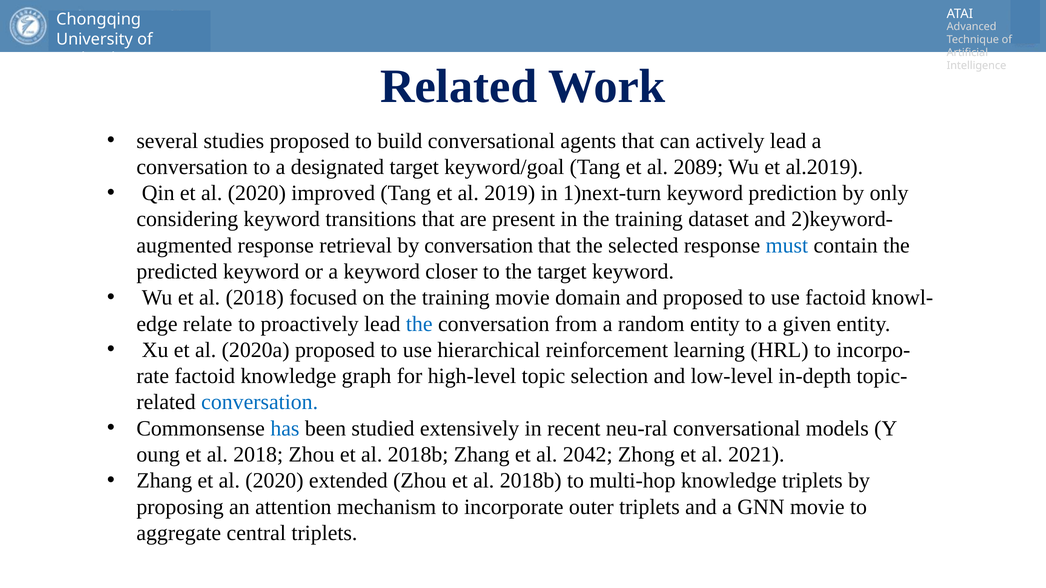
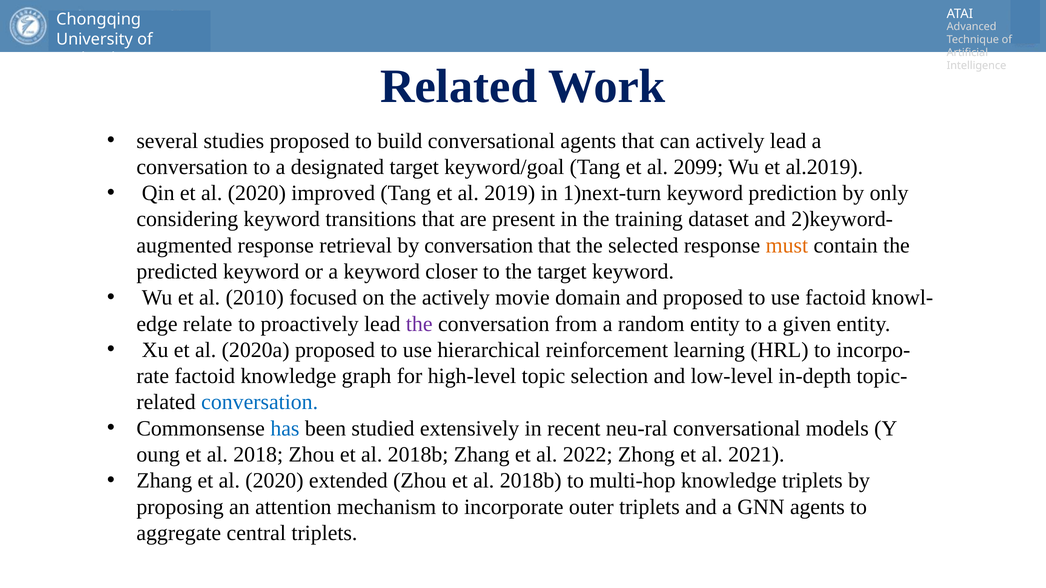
2089: 2089 -> 2099
must colour: blue -> orange
Wu et al 2018: 2018 -> 2010
on the training: training -> actively
the at (419, 324) colour: blue -> purple
2042: 2042 -> 2022
GNN movie: movie -> agents
